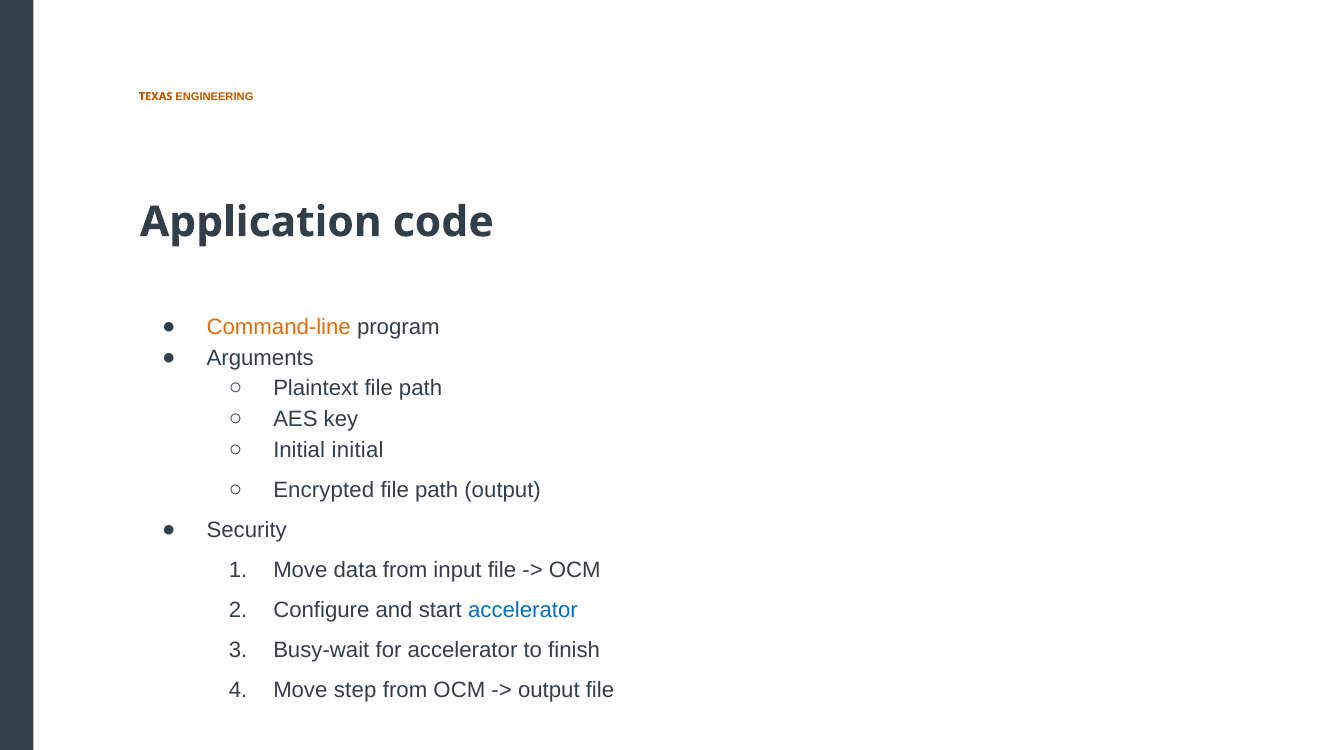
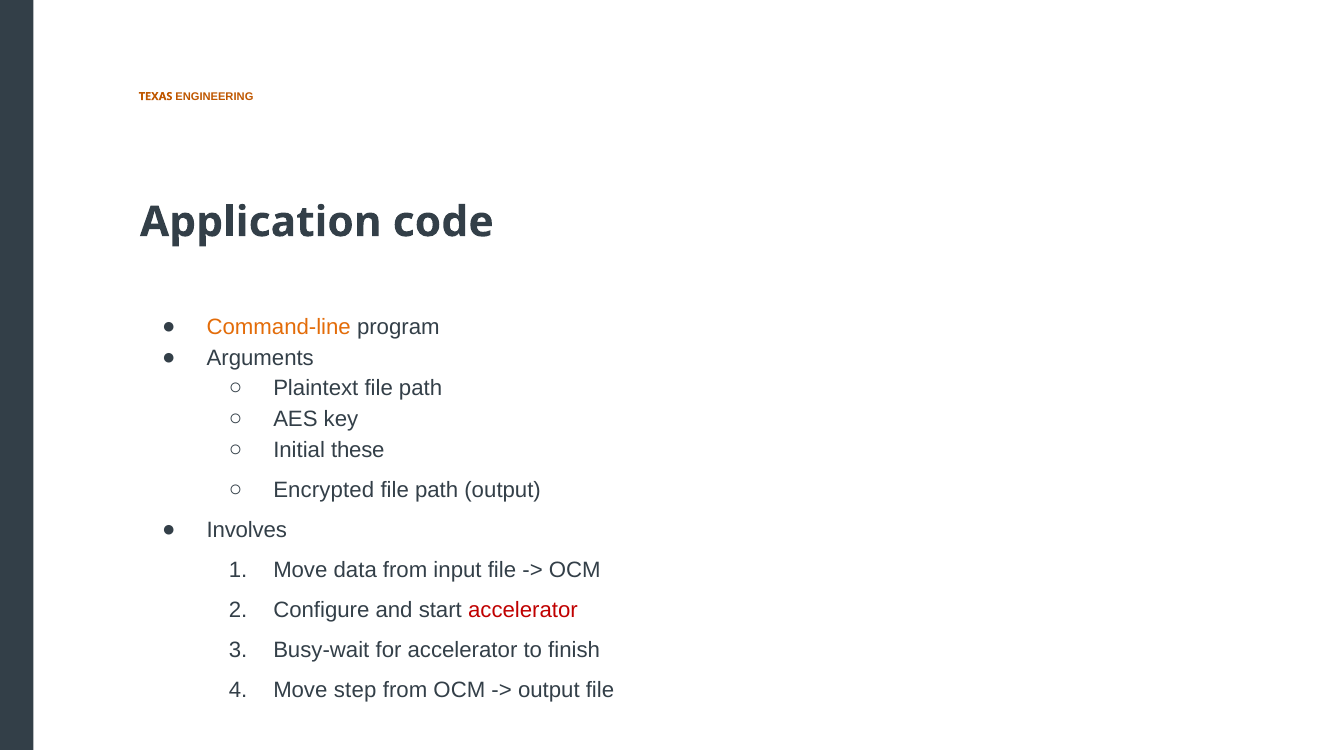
Initial initial: initial -> these
Security: Security -> Involves
accelerator at (523, 610) colour: blue -> red
